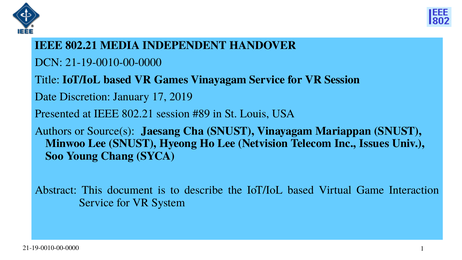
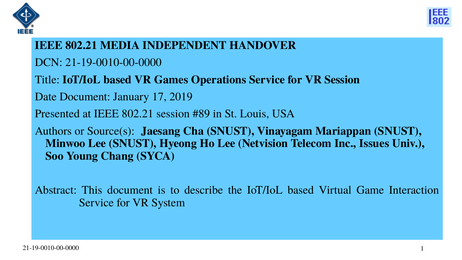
Games Vinayagam: Vinayagam -> Operations
Date Discretion: Discretion -> Document
